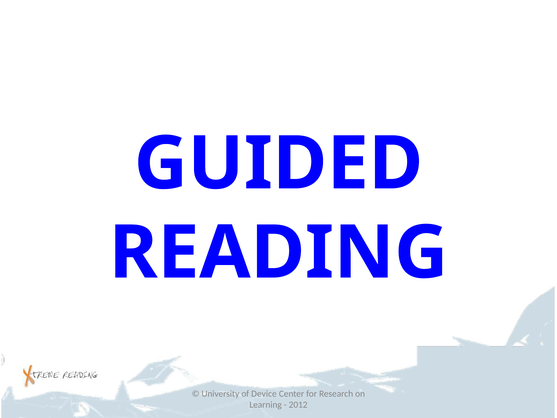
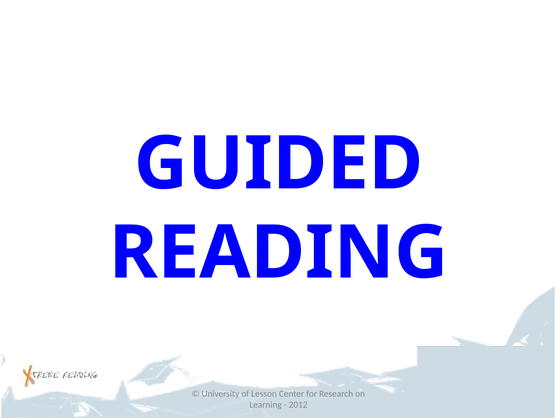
Device: Device -> Lesson
